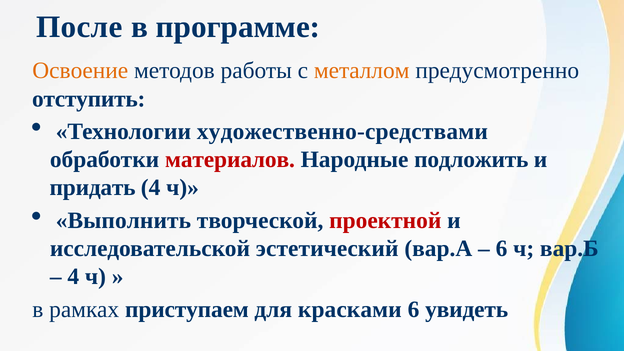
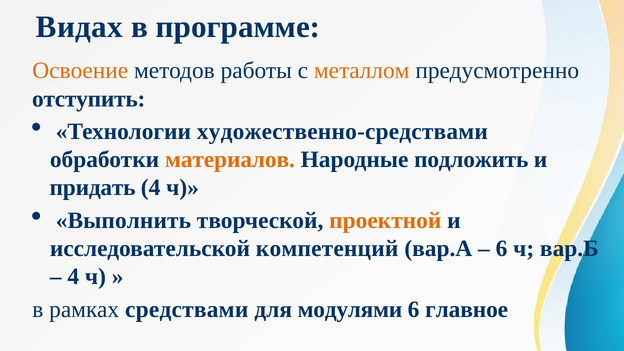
После: После -> Видах
материалов colour: red -> orange
проектной colour: red -> orange
эстетический: эстетический -> компетенций
приступаем: приступаем -> средствами
красками: красками -> модулями
увидеть: увидеть -> главное
